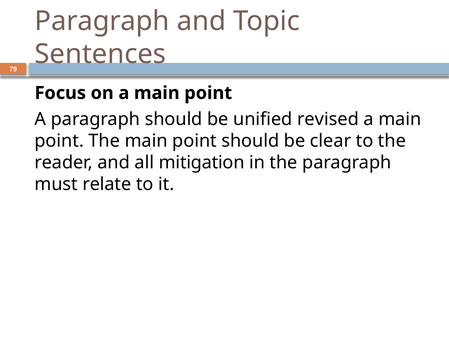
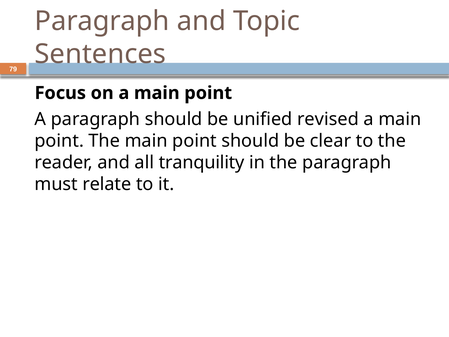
mitigation: mitigation -> tranquility
